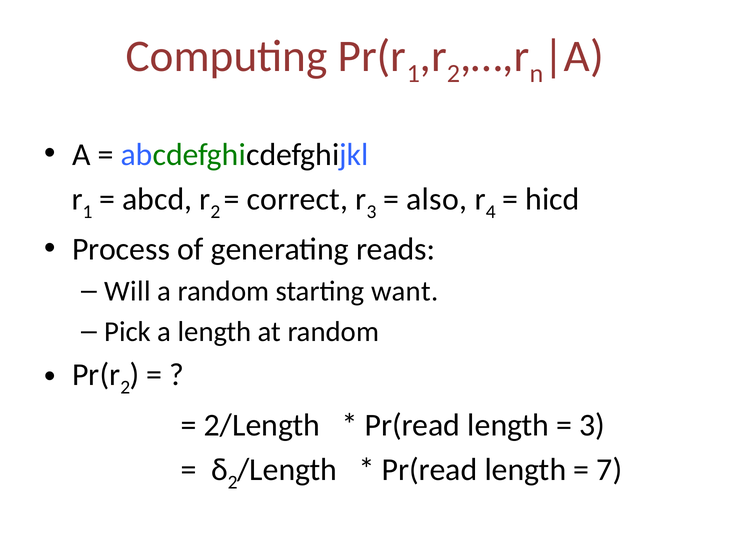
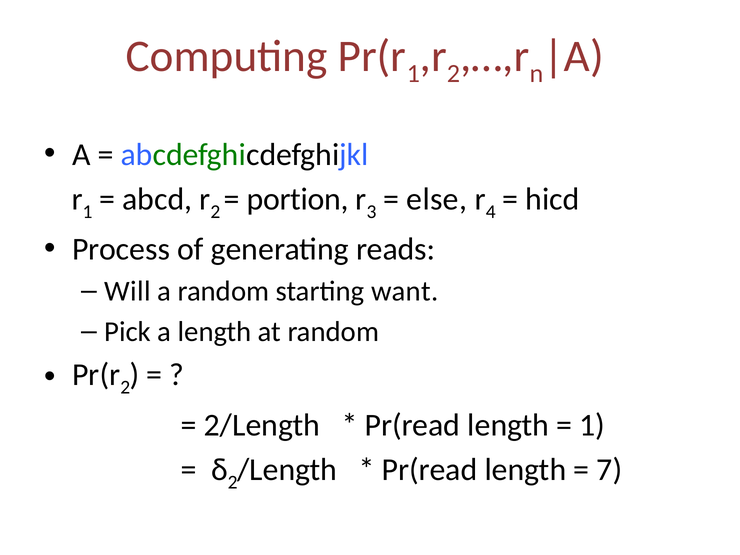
correct: correct -> portion
also: also -> else
3 at (592, 425): 3 -> 1
